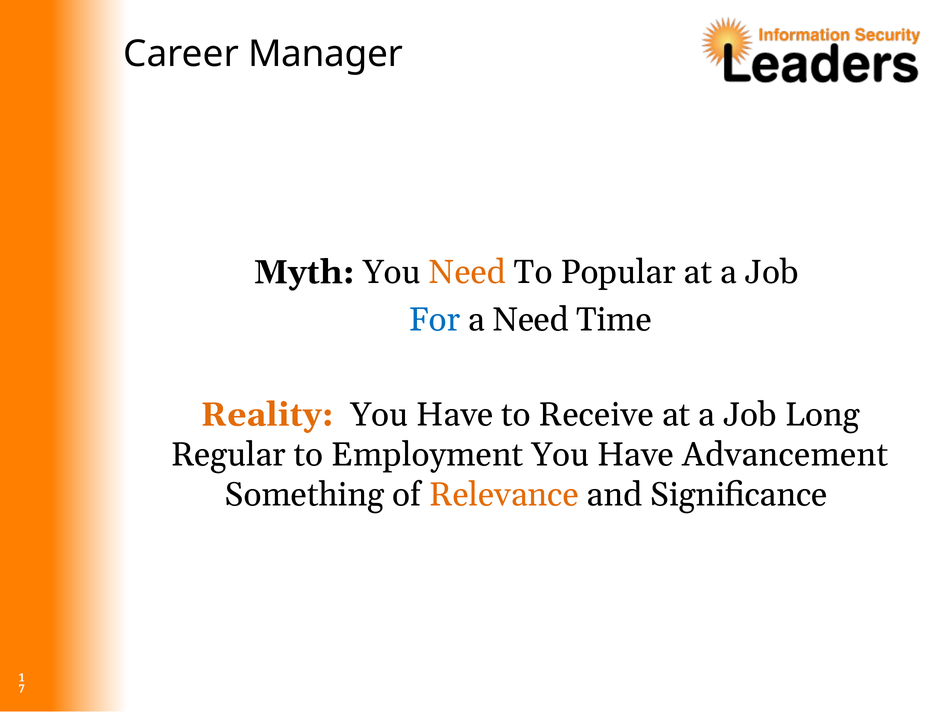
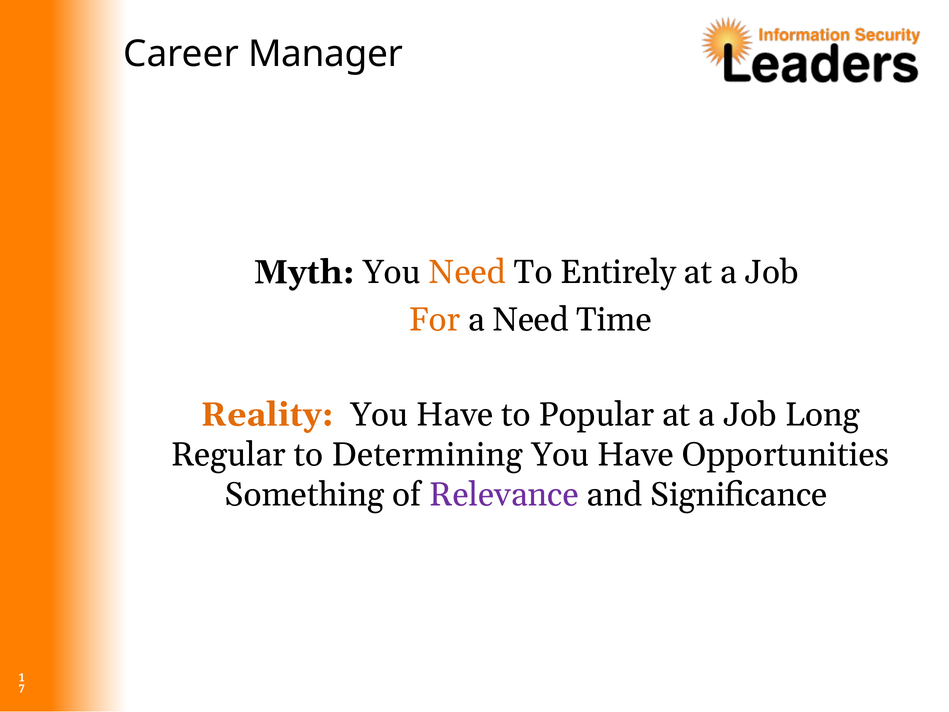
Popular: Popular -> Entirely
For colour: blue -> orange
Receive: Receive -> Popular
Employment: Employment -> Determining
Advancement: Advancement -> Opportunities
Relevance colour: orange -> purple
